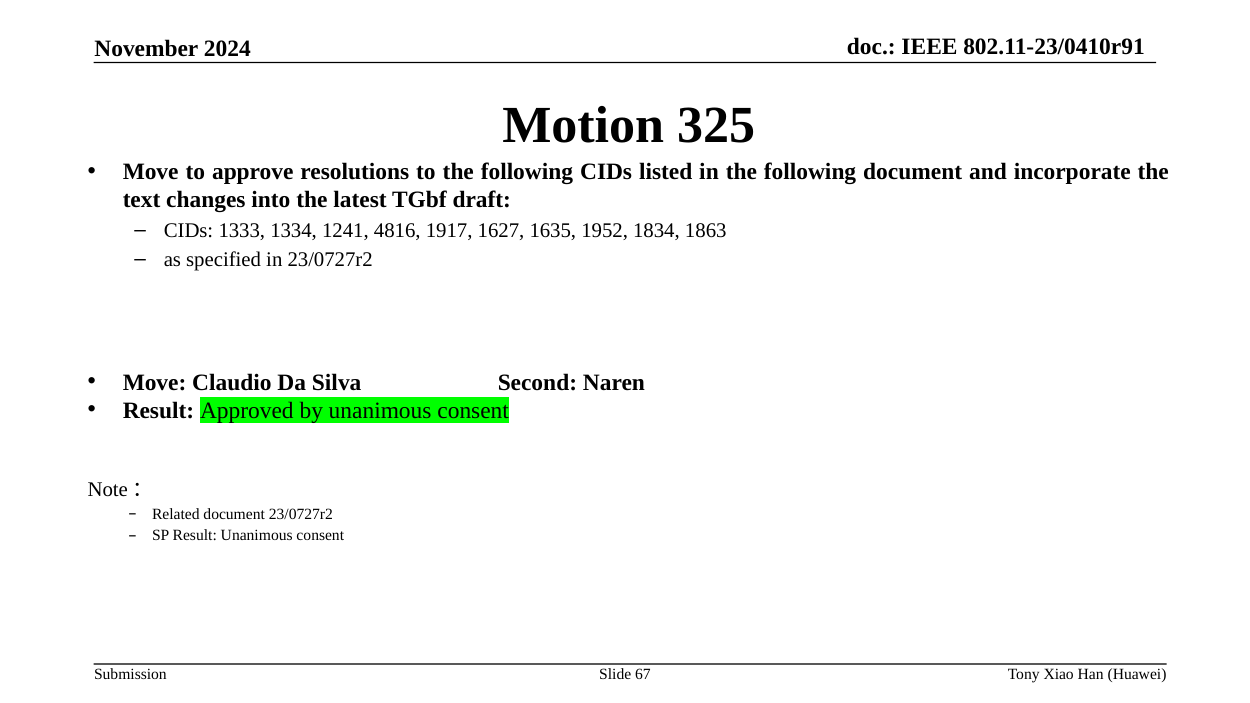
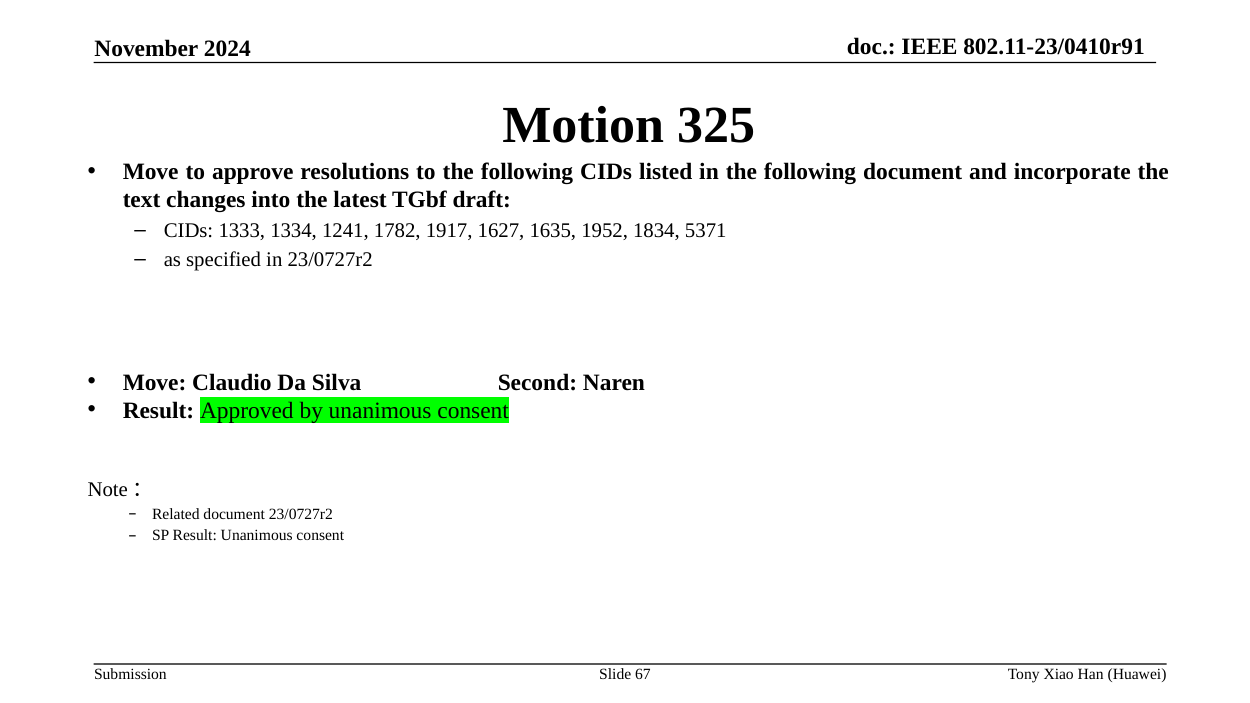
4816: 4816 -> 1782
1863: 1863 -> 5371
